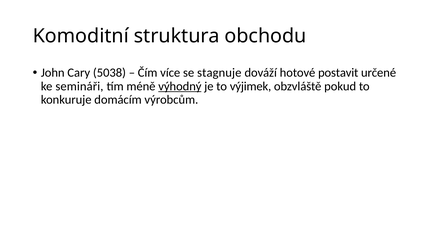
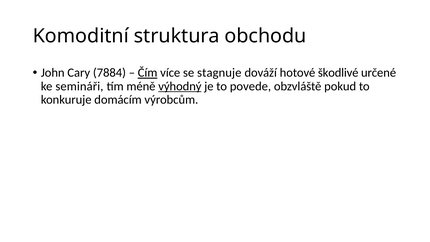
5038: 5038 -> 7884
Čím underline: none -> present
postavit: postavit -> škodlivé
výjimek: výjimek -> povede
